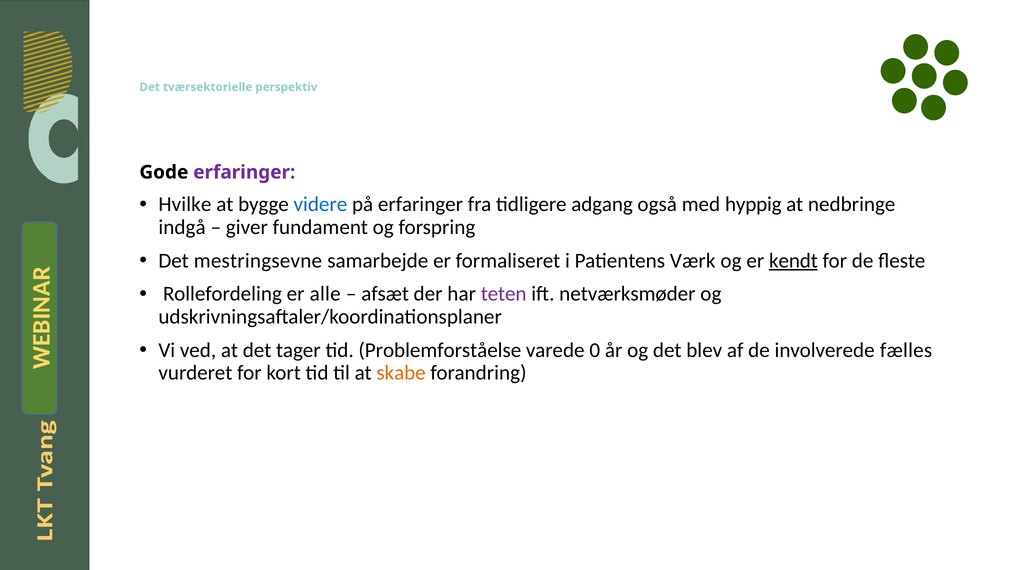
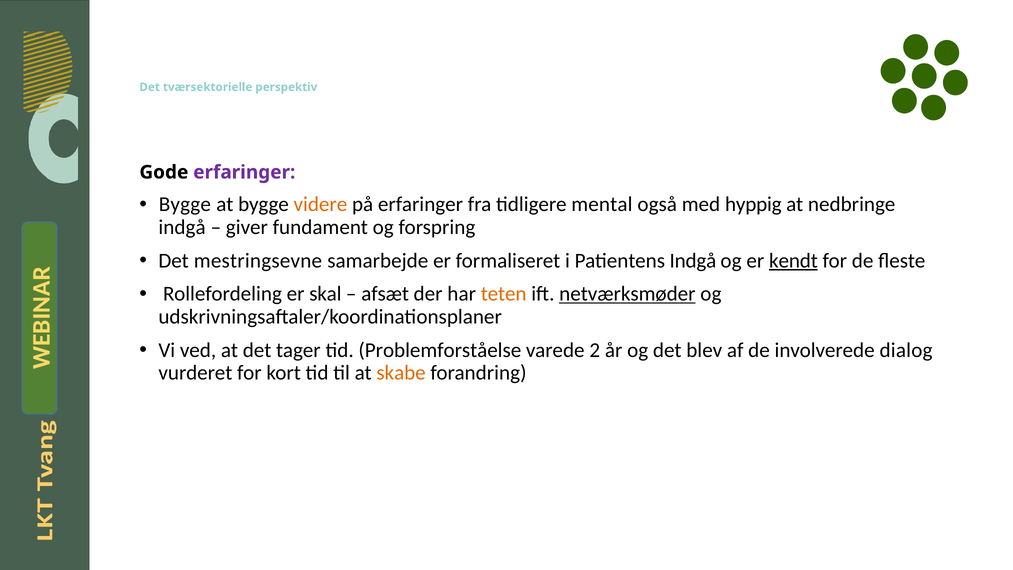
Hvilke at (185, 204): Hvilke -> Bygge
videre colour: blue -> orange
adgang: adgang -> mental
Patientens Værk: Værk -> Indgå
alle: alle -> skal
teten colour: purple -> orange
netværksmøder underline: none -> present
0: 0 -> 2
fælles: fælles -> dialog
